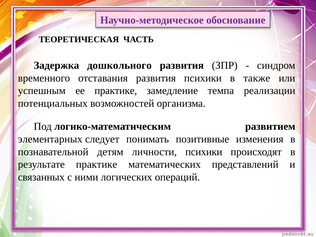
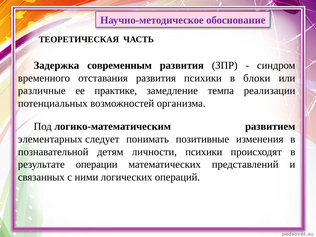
дошкольного: дошкольного -> современным
также: также -> блоки
успешным: успешным -> различные
результате практике: практике -> операции
